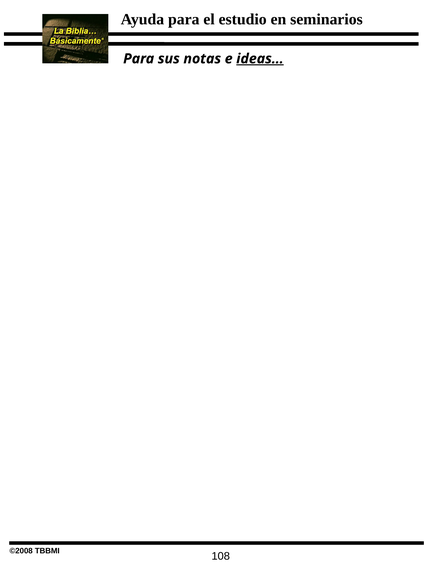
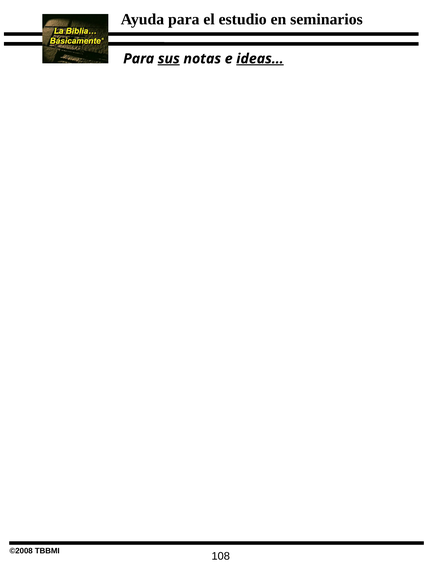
sus underline: none -> present
